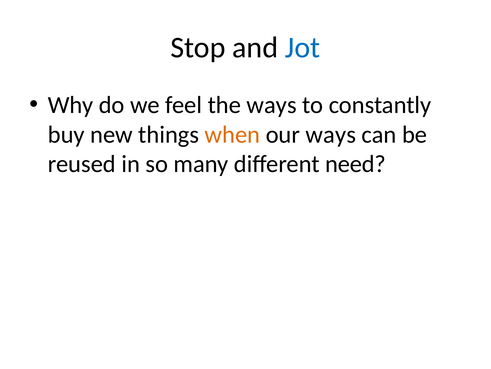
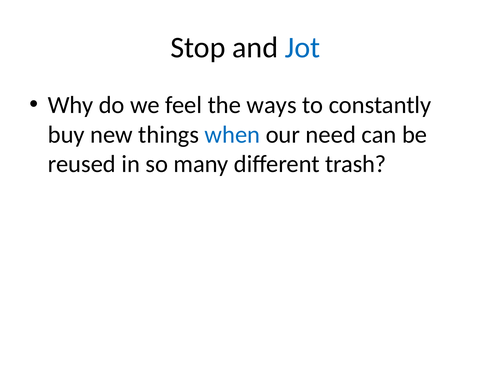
when colour: orange -> blue
our ways: ways -> need
need: need -> trash
